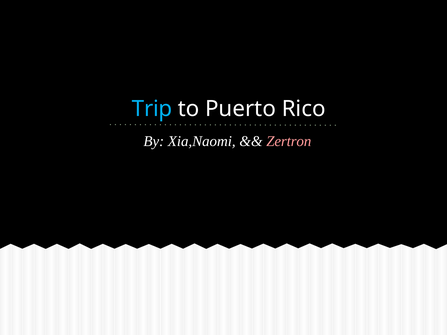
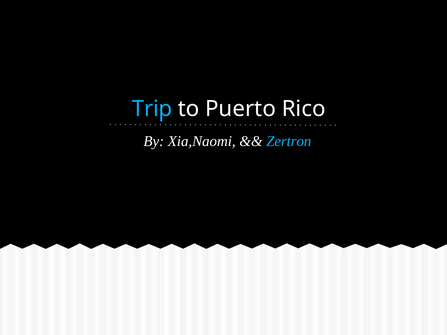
Zertron colour: pink -> light blue
